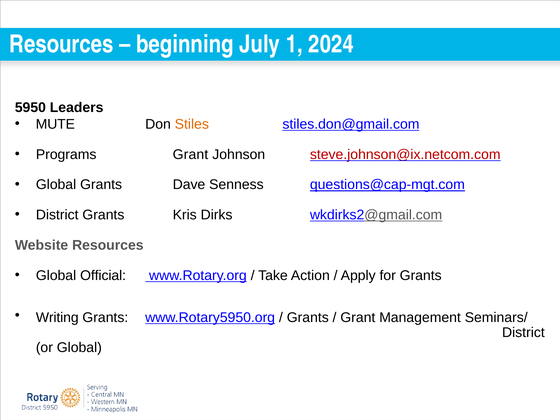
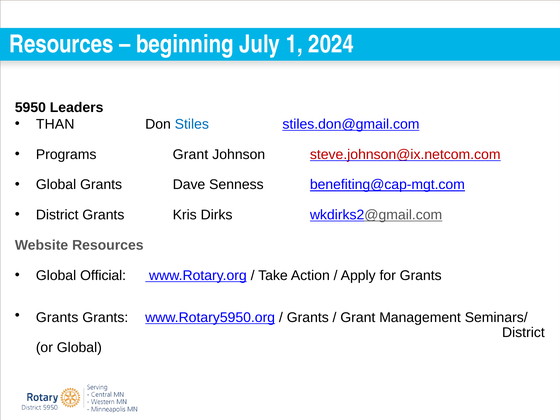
MUTE: MUTE -> THAN
Stiles colour: orange -> blue
questions@cap-mgt.com: questions@cap-mgt.com -> benefiting@cap-mgt.com
Writing at (57, 317): Writing -> Grants
